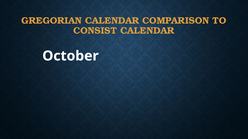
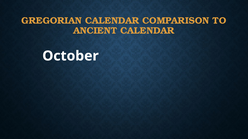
CONSIST: CONSIST -> ANCIENT
